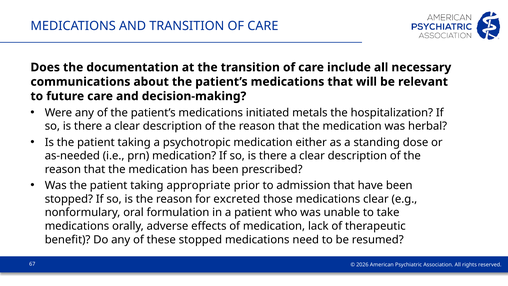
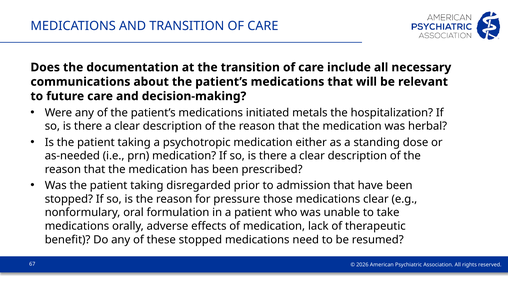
appropriate: appropriate -> disregarded
excreted: excreted -> pressure
